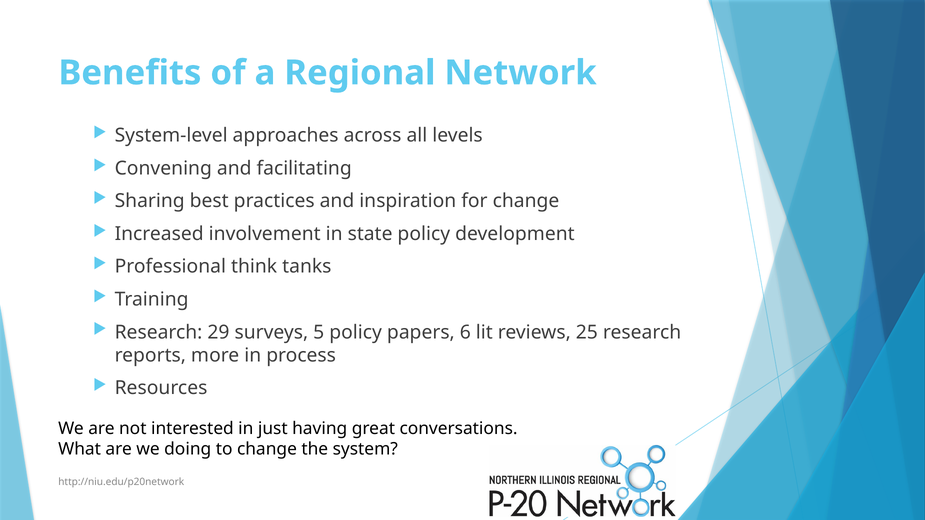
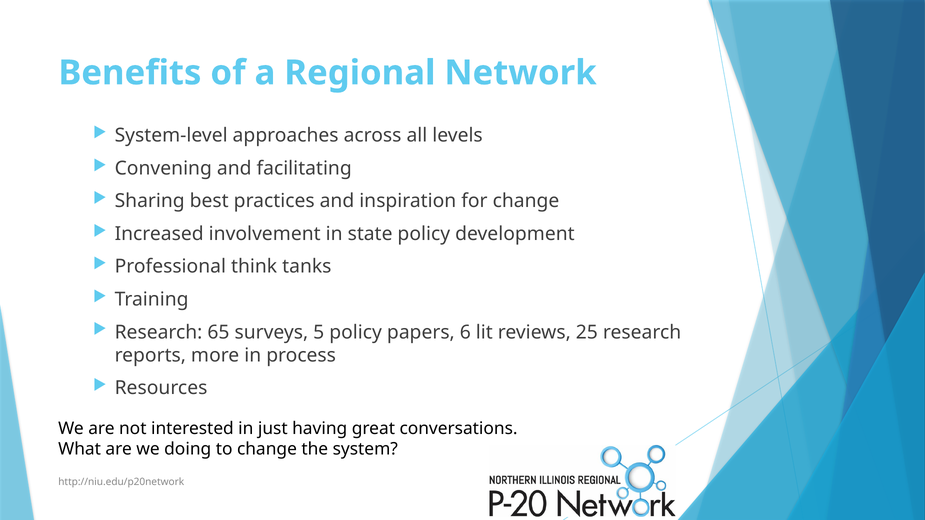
29: 29 -> 65
